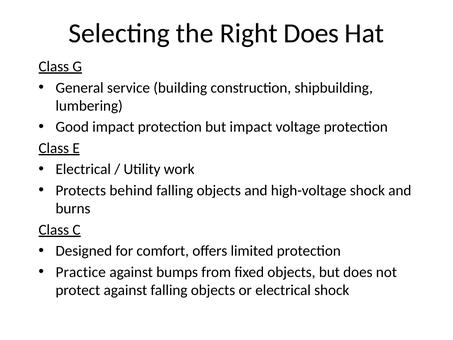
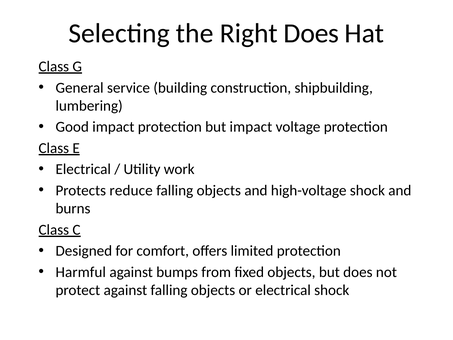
behind: behind -> reduce
Practice: Practice -> Harmful
